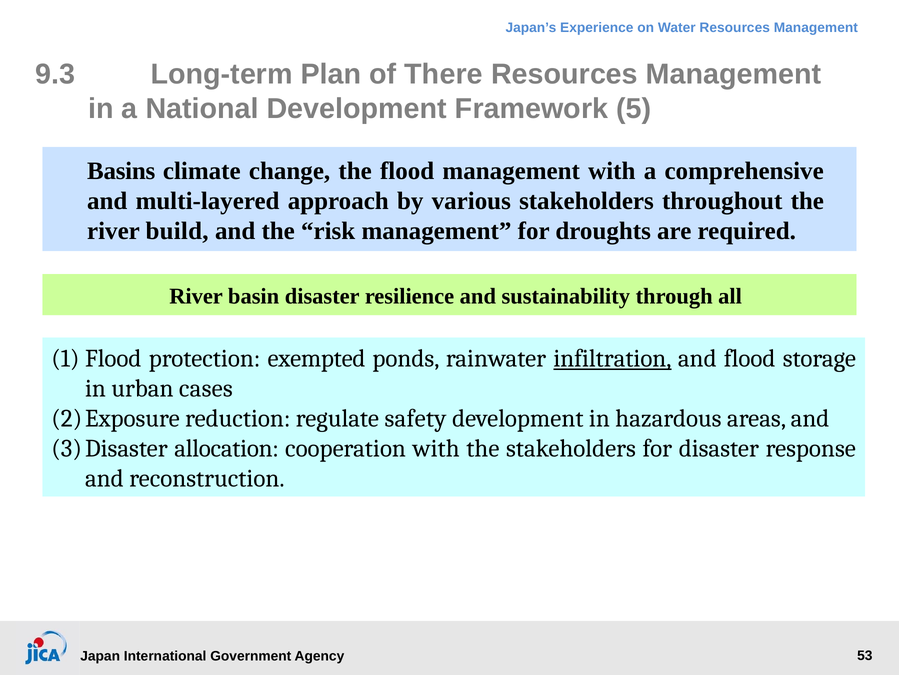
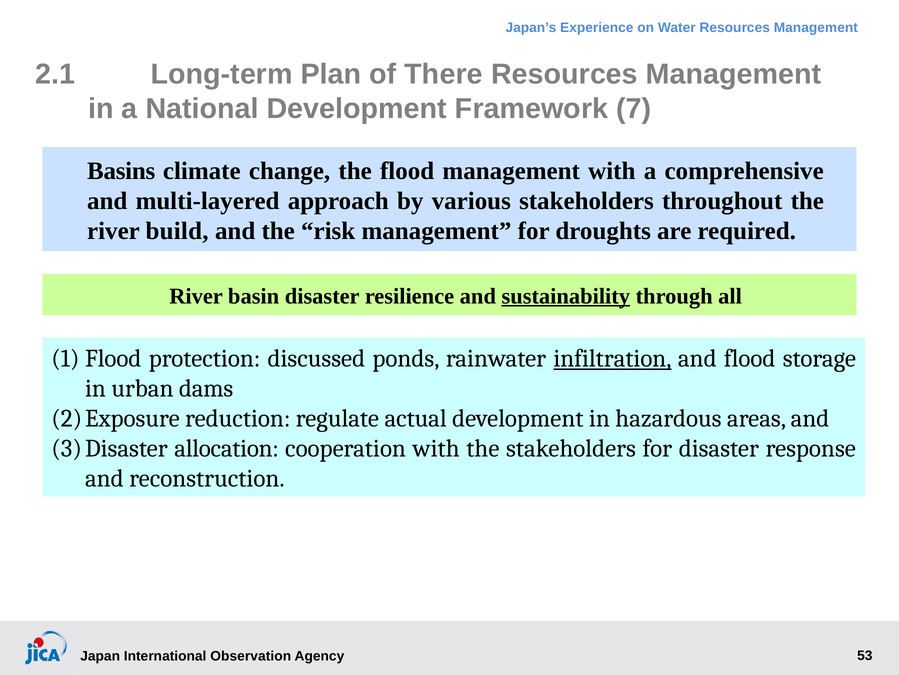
9.3: 9.3 -> 2.1
5: 5 -> 7
sustainability underline: none -> present
exempted: exempted -> discussed
cases: cases -> dams
safety: safety -> actual
Government: Government -> Observation
